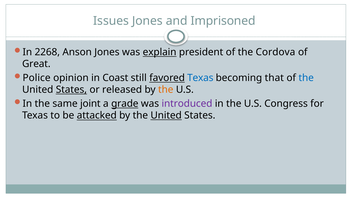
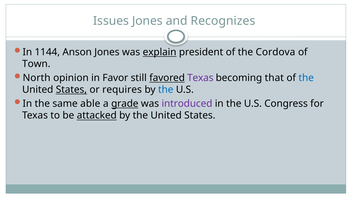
Imprisoned: Imprisoned -> Recognizes
2268: 2268 -> 1144
Great: Great -> Town
Police: Police -> North
Coast: Coast -> Favor
Texas at (200, 78) colour: blue -> purple
released: released -> requires
the at (166, 90) colour: orange -> blue
joint: joint -> able
United at (166, 115) underline: present -> none
